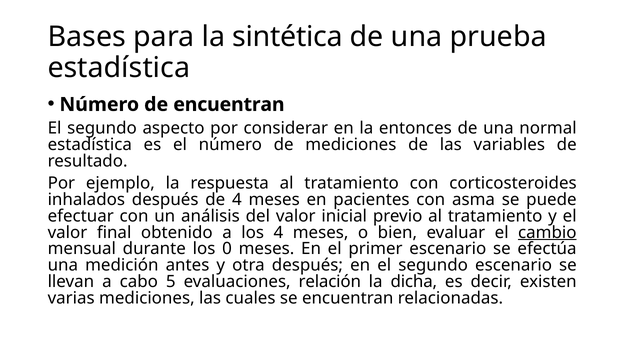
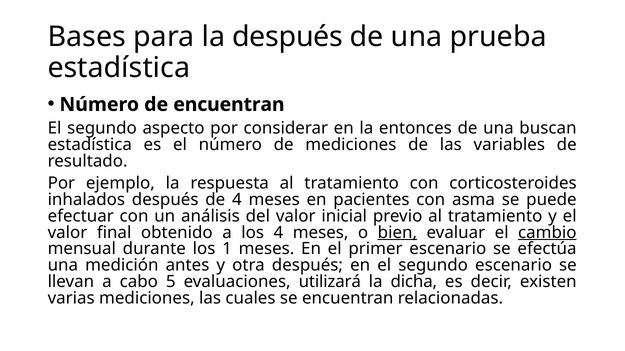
la sintética: sintética -> después
normal: normal -> buscan
bien underline: none -> present
0: 0 -> 1
relación: relación -> utilizará
